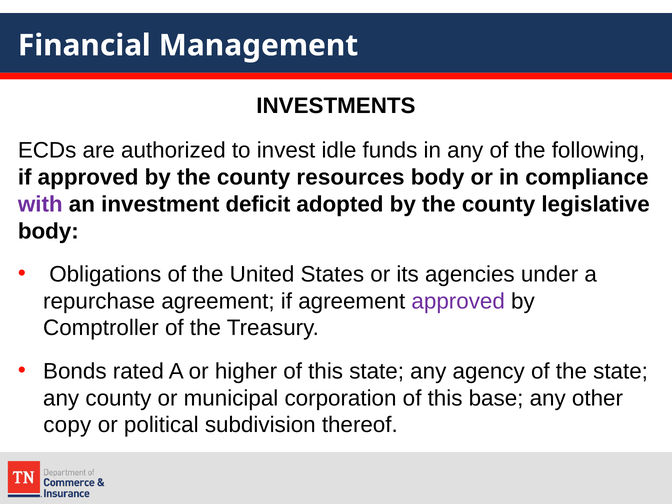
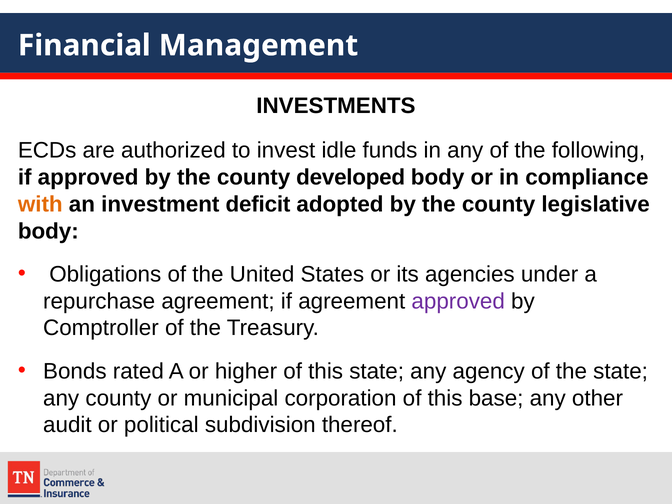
resources: resources -> developed
with colour: purple -> orange
copy: copy -> audit
